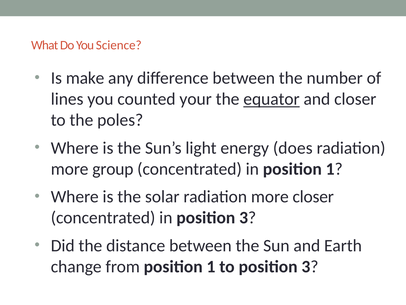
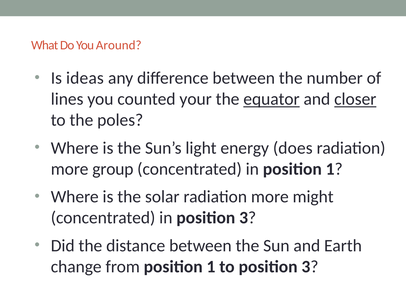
Science: Science -> Around
make: make -> ideas
closer at (355, 99) underline: none -> present
more closer: closer -> might
